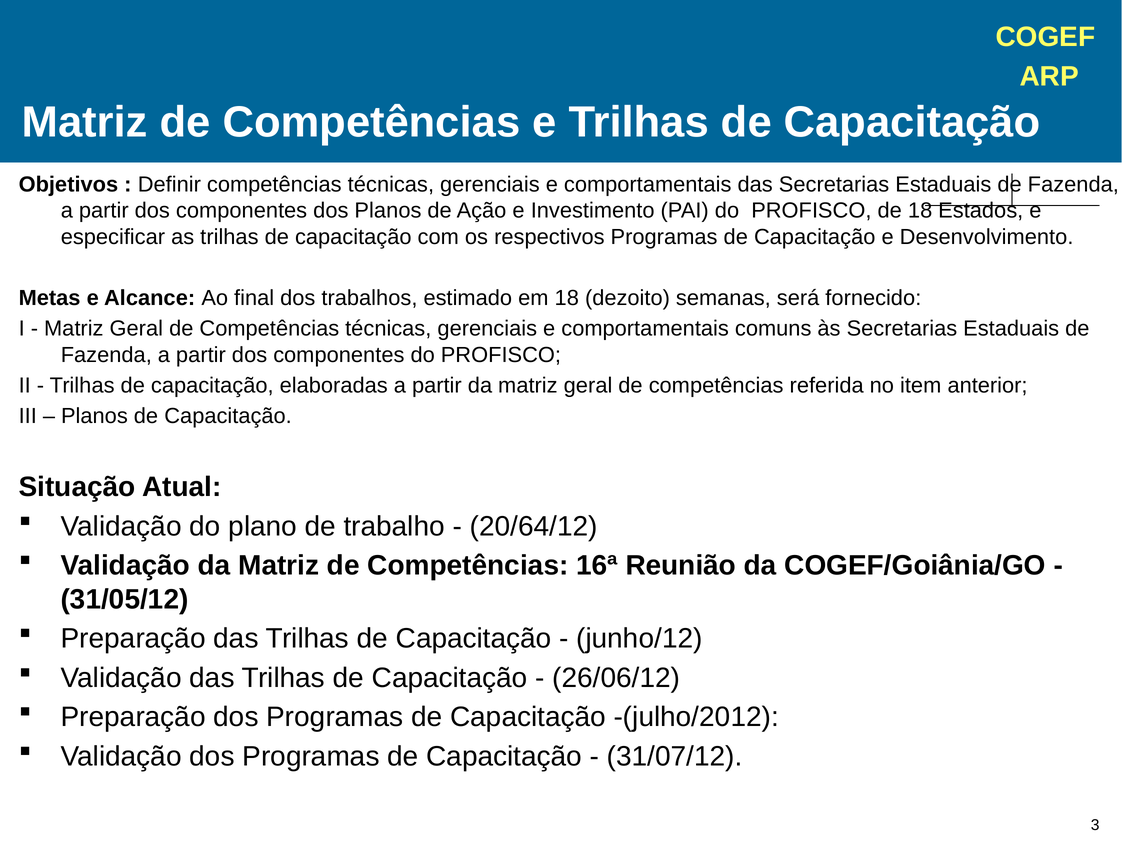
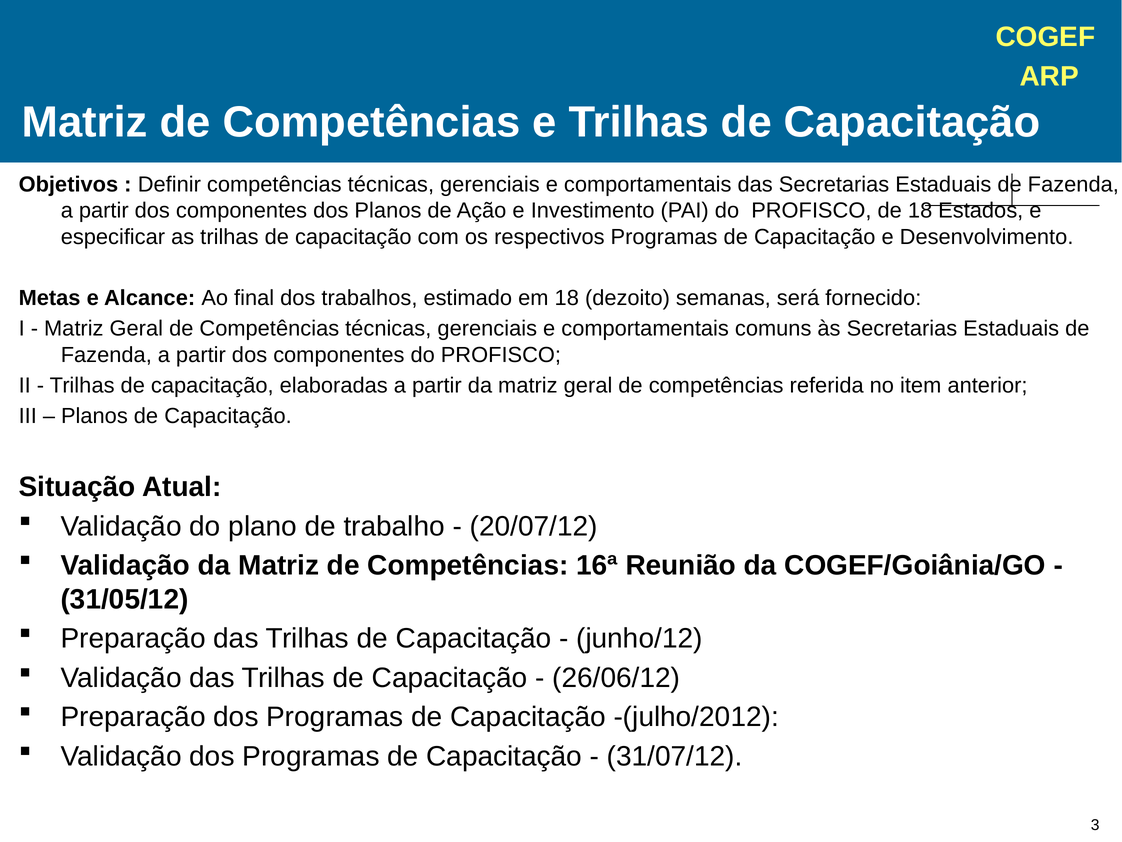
20/64/12: 20/64/12 -> 20/07/12
